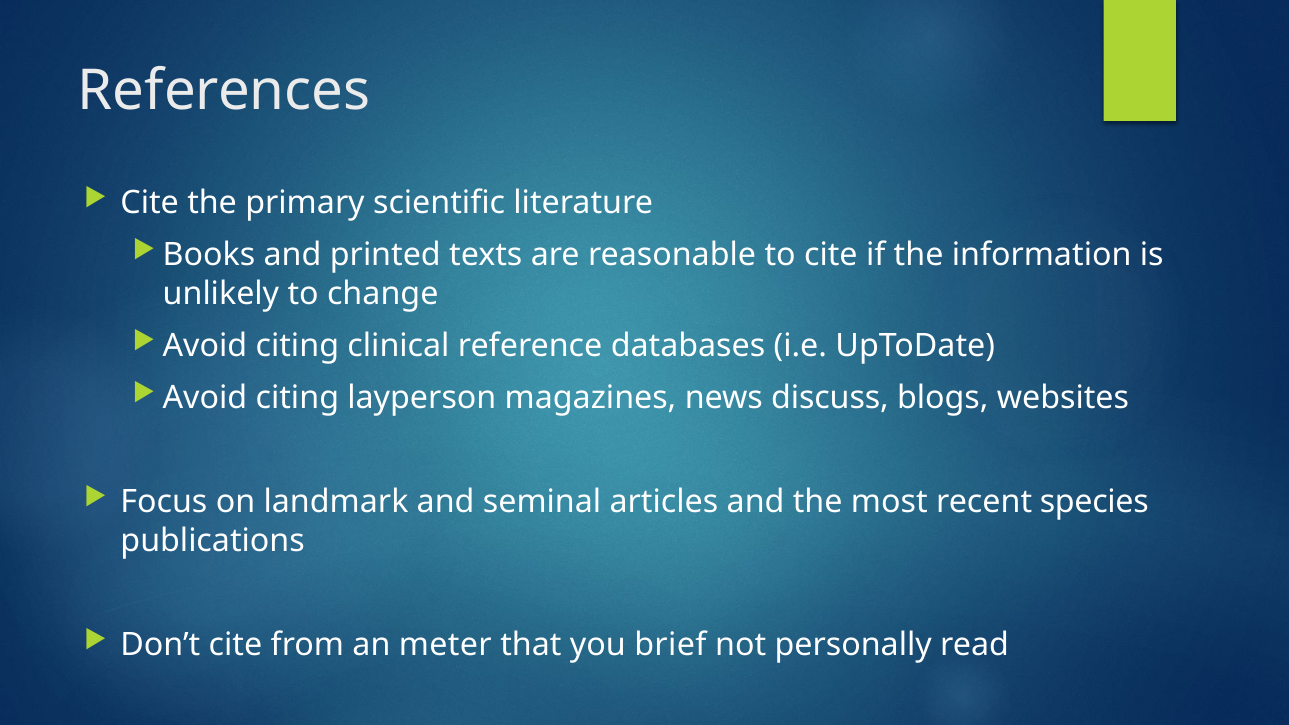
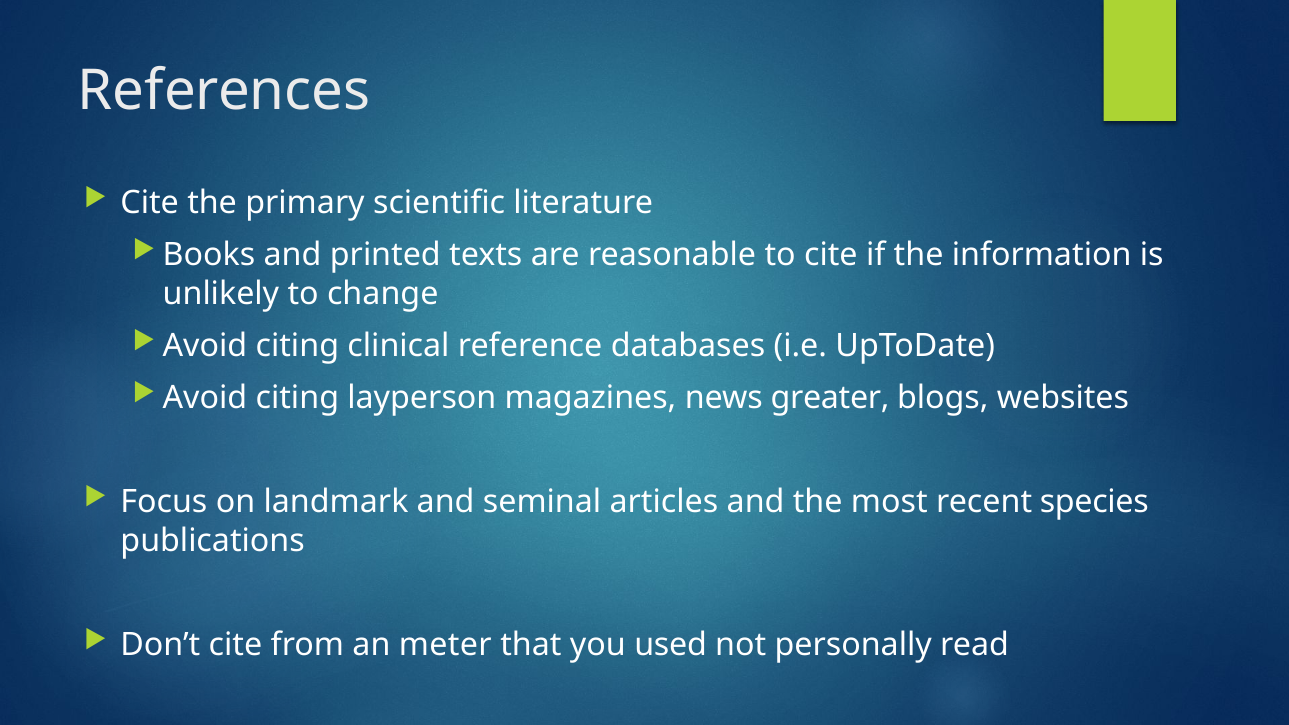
discuss: discuss -> greater
brief: brief -> used
